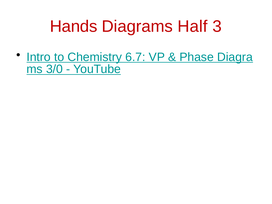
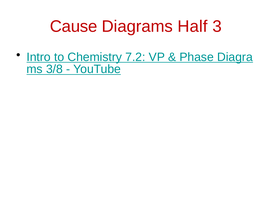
Hands: Hands -> Cause
6.7: 6.7 -> 7.2
3/0: 3/0 -> 3/8
